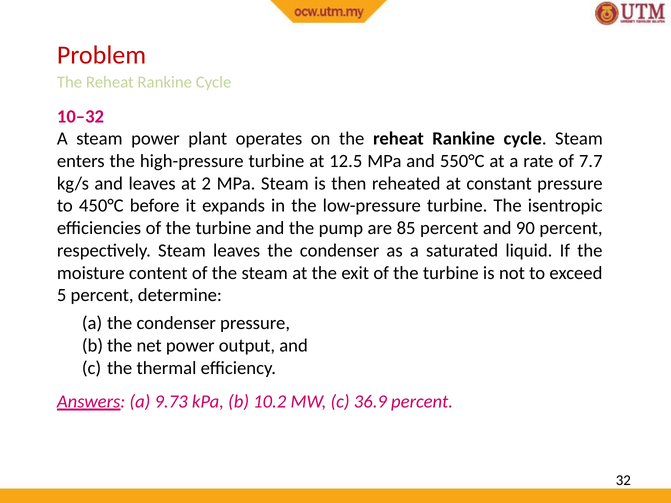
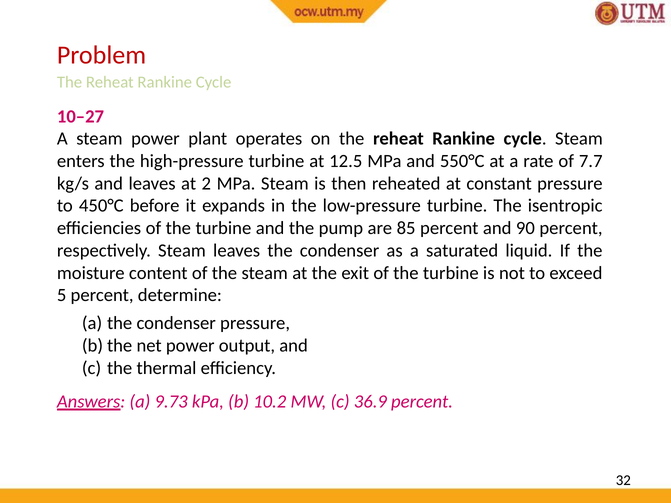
10–32: 10–32 -> 10–27
